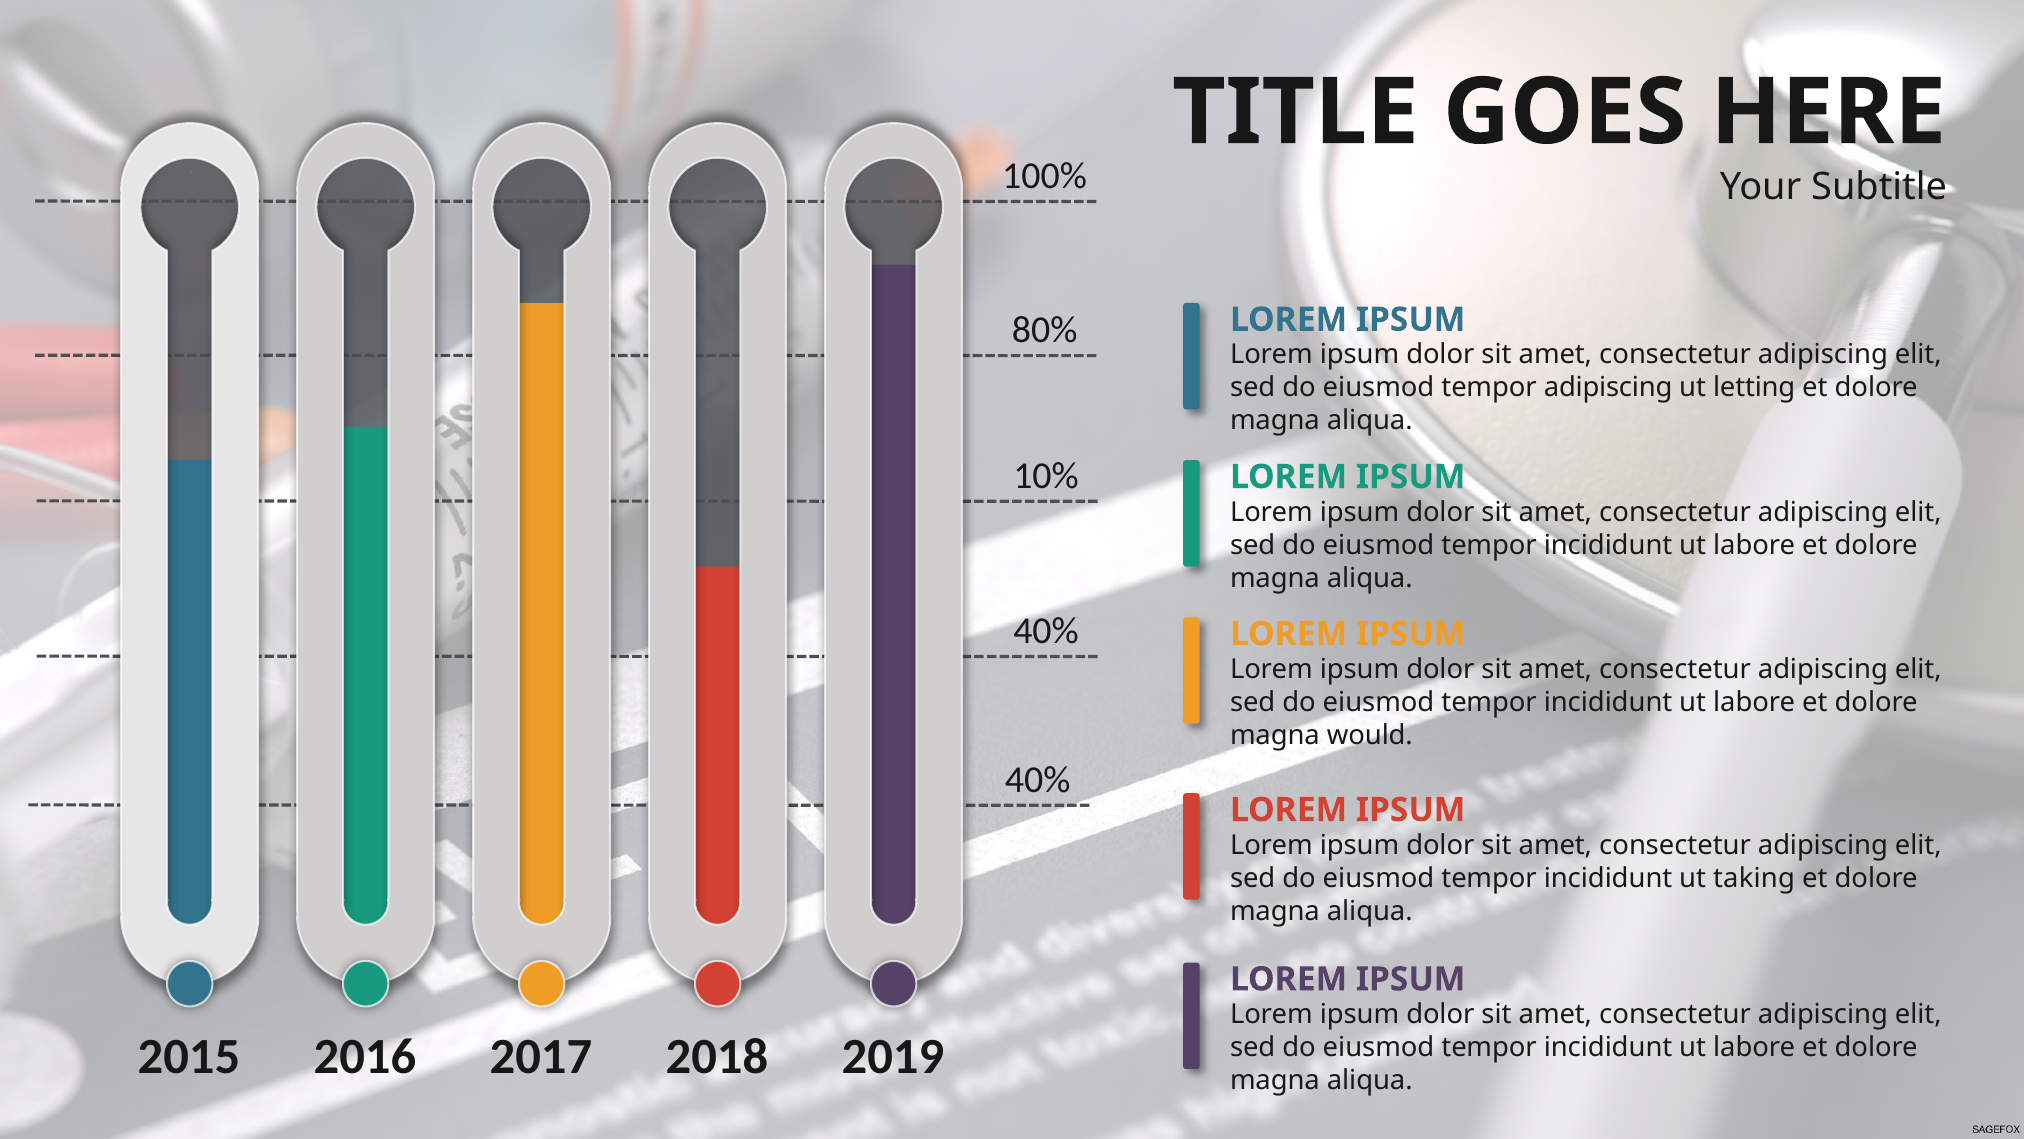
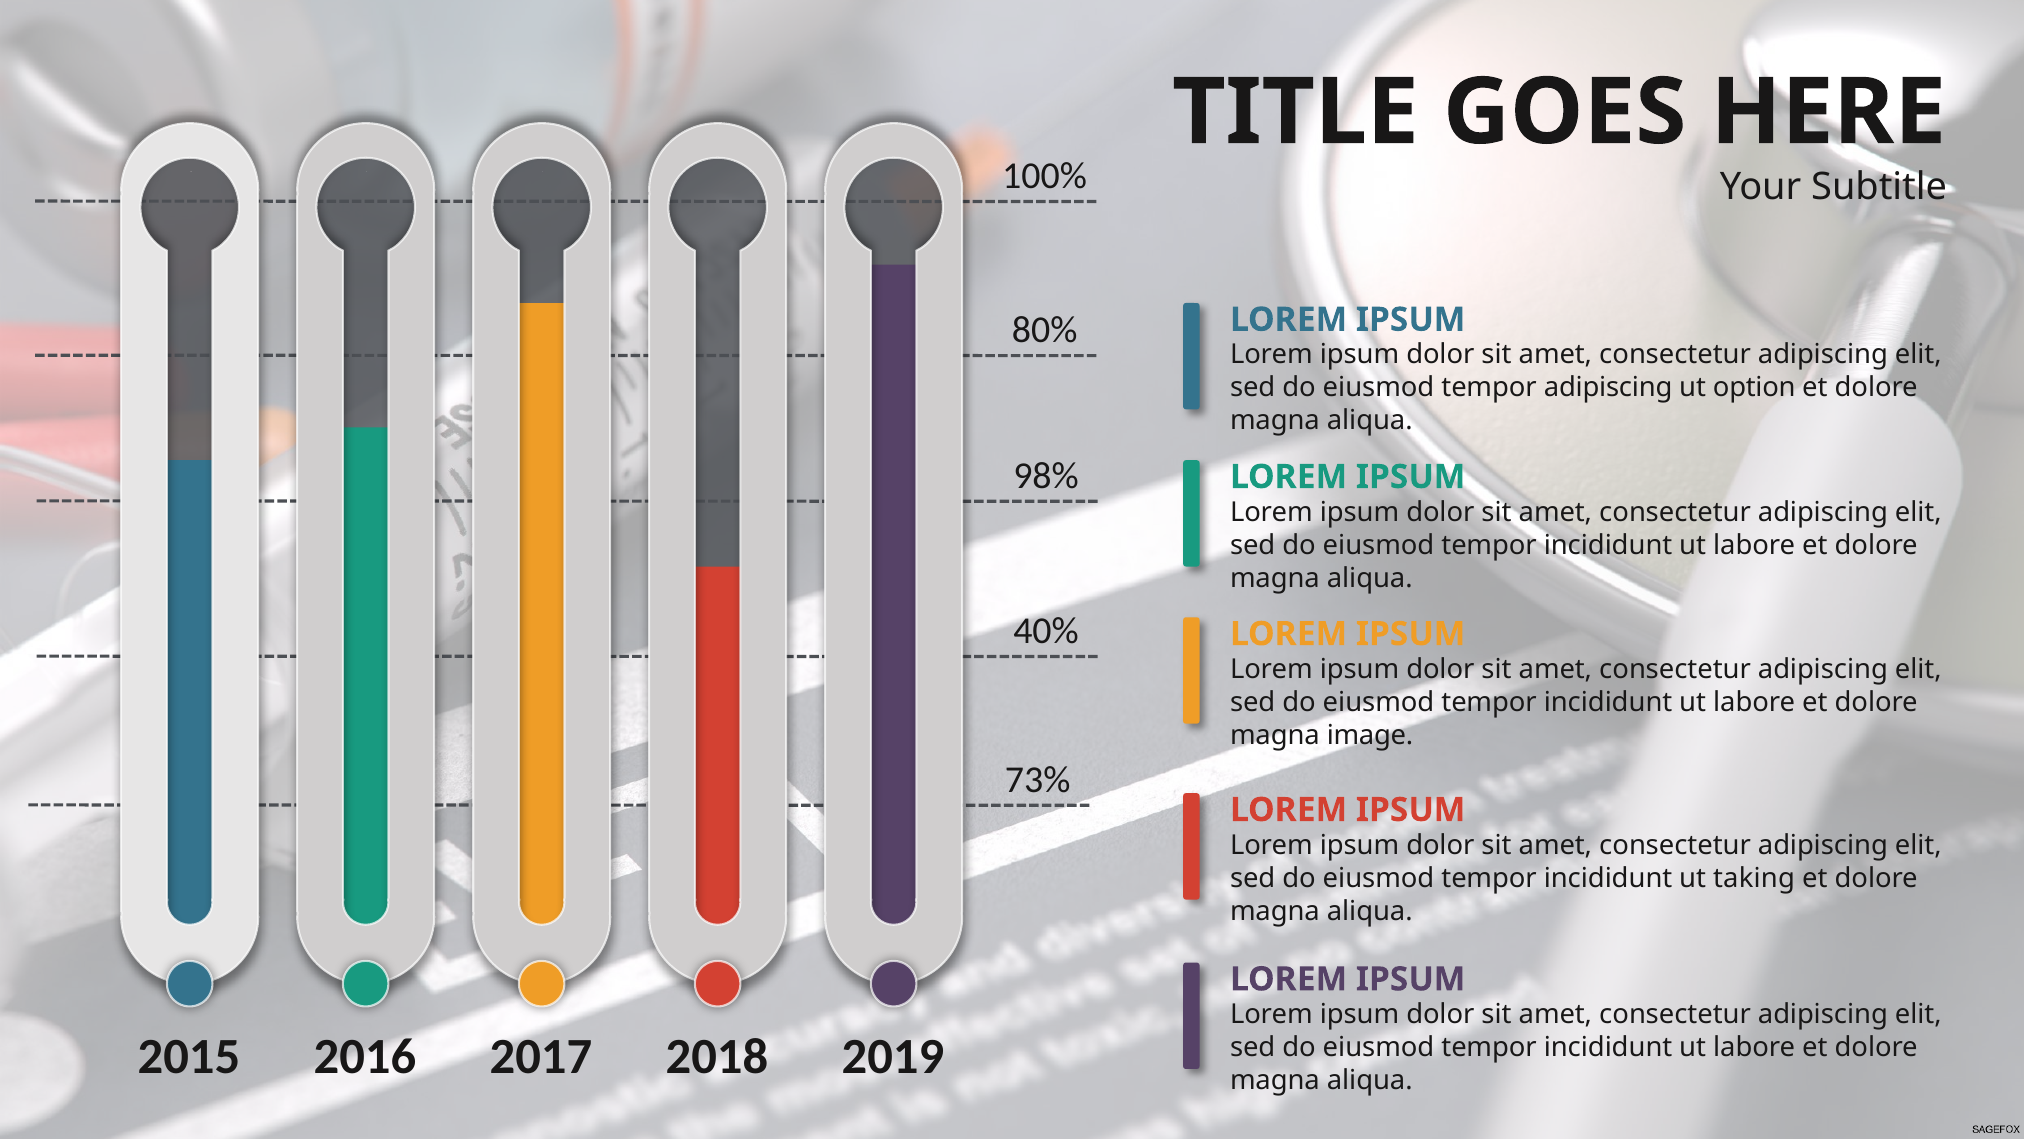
letting: letting -> option
10%: 10% -> 98%
would: would -> image
40% at (1038, 780): 40% -> 73%
